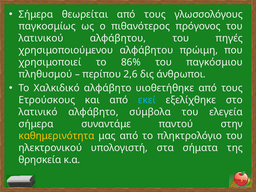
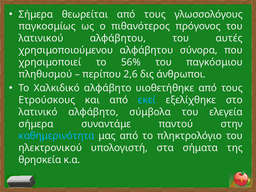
πηγές: πηγές -> αυτές
πρώιμη: πρώιμη -> σύνορα
86%: 86% -> 56%
καθημερινότητα colour: yellow -> light blue
